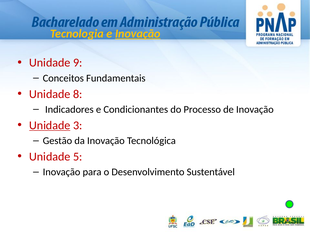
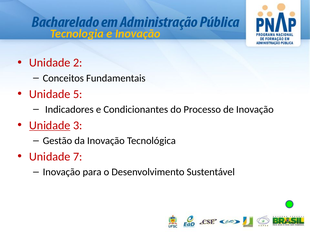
Inovação at (138, 34) underline: present -> none
9: 9 -> 2
8: 8 -> 5
5: 5 -> 7
